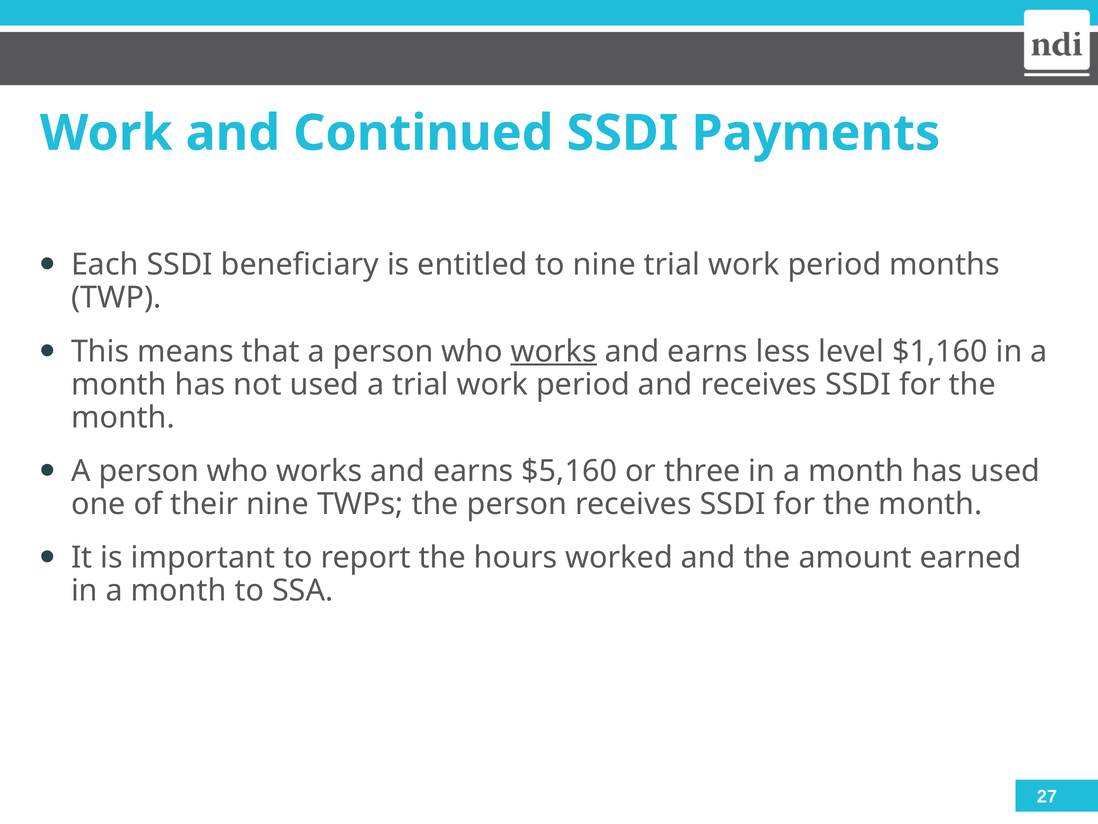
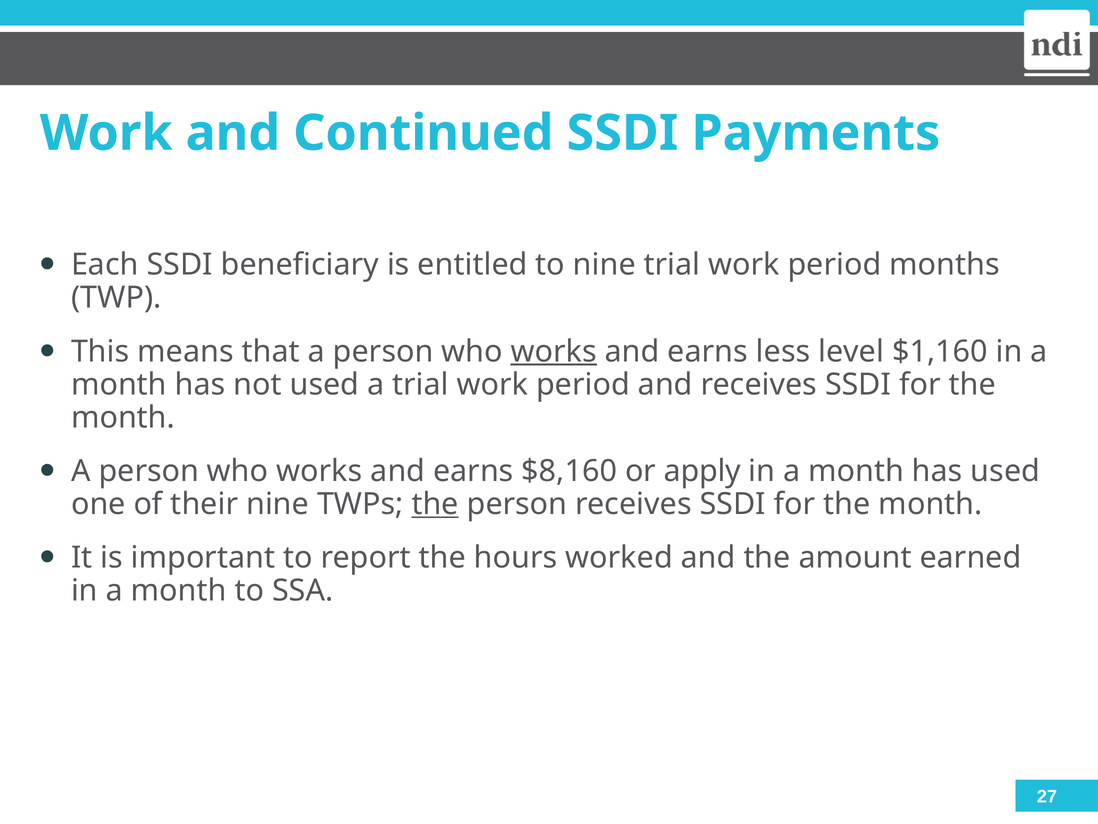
$5,160: $5,160 -> $8,160
three: three -> apply
the at (435, 504) underline: none -> present
